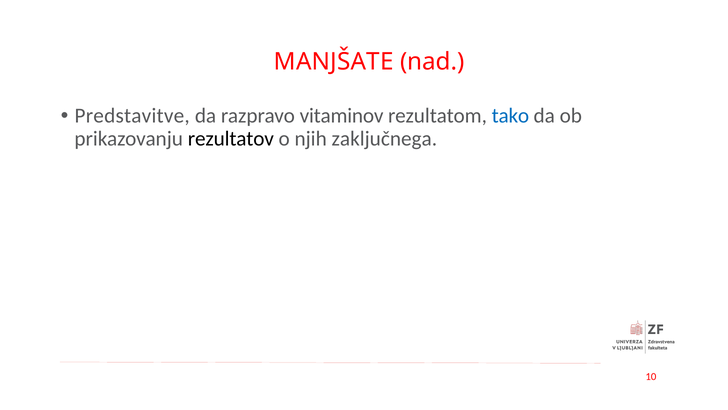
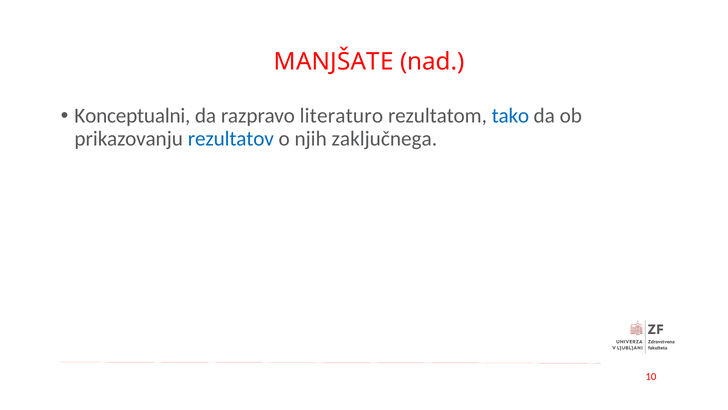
Predstavitve: Predstavitve -> Konceptualni
vitaminov: vitaminov -> literaturo
rezultatov colour: black -> blue
